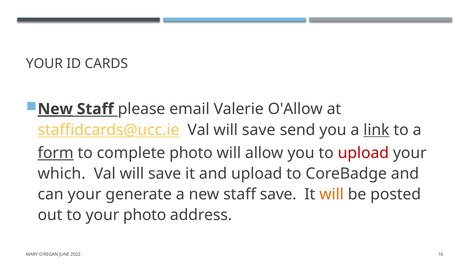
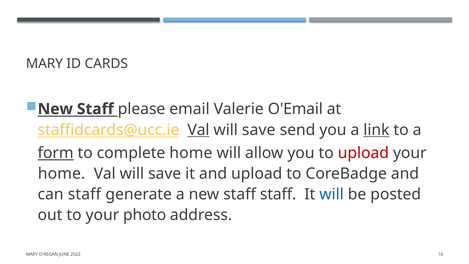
YOUR at (44, 64): YOUR -> MARY
New at (55, 109) underline: present -> none
O'Allow: O'Allow -> O'Email
Val at (198, 130) underline: none -> present
complete photo: photo -> home
which at (62, 174): which -> home
can your: your -> staff
staff save: save -> staff
will at (332, 194) colour: orange -> blue
